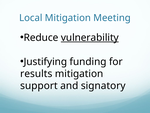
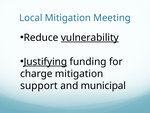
Justifying underline: none -> present
results: results -> charge
signatory: signatory -> municipal
